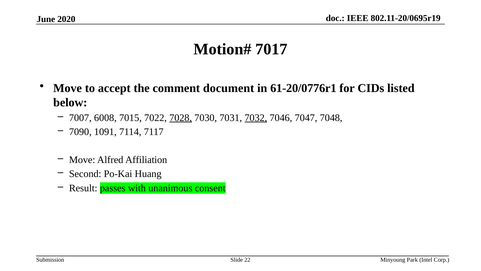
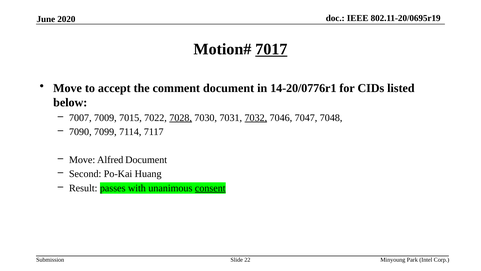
7017 underline: none -> present
61-20/0776r1: 61-20/0776r1 -> 14-20/0776r1
6008: 6008 -> 7009
1091: 1091 -> 7099
Alfred Affiliation: Affiliation -> Document
consent underline: none -> present
